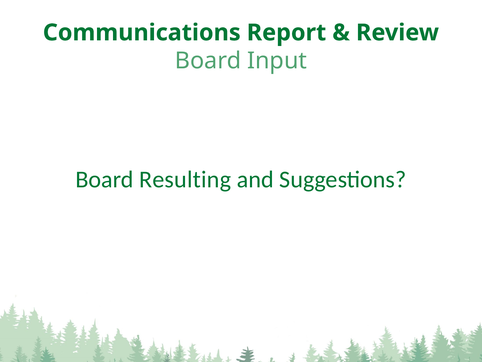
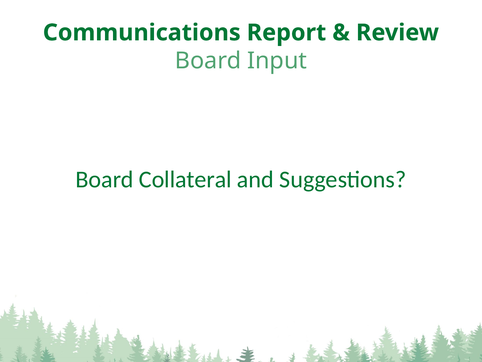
Resulting: Resulting -> Collateral
